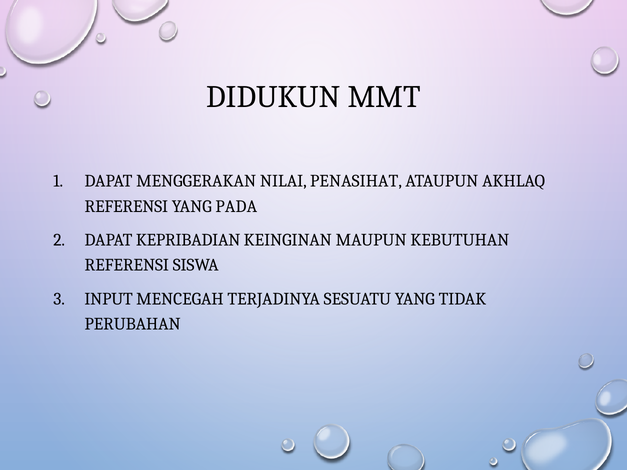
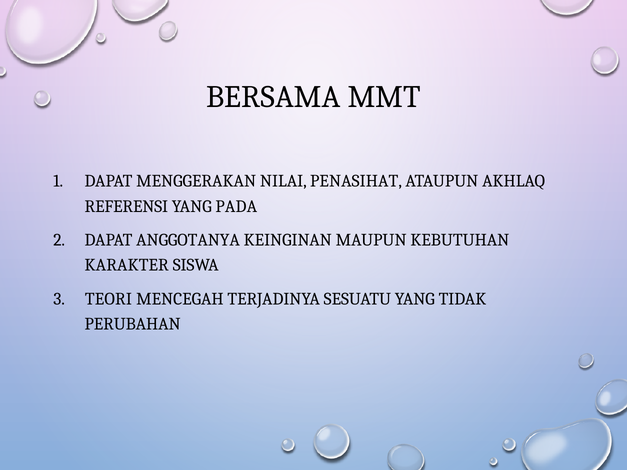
DIDUKUN: DIDUKUN -> BERSAMA
KEPRIBADIAN: KEPRIBADIAN -> ANGGOTANYA
REFERENSI at (127, 265): REFERENSI -> KARAKTER
INPUT: INPUT -> TEORI
